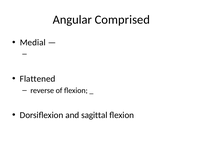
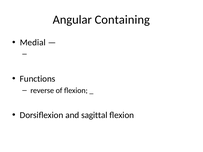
Comprised: Comprised -> Containing
Flattened: Flattened -> Functions
